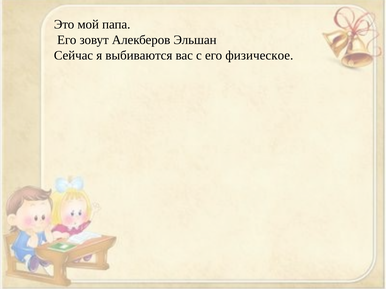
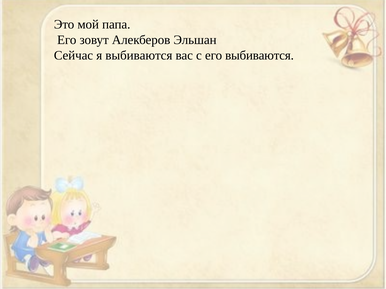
его физическое: физическое -> выбиваются
